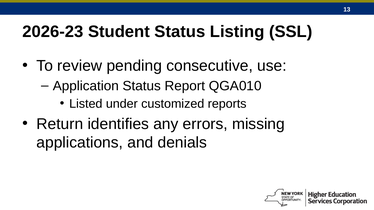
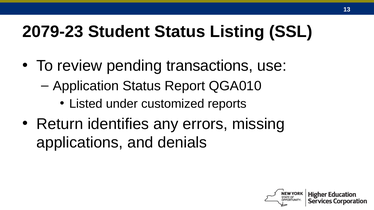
2026-23: 2026-23 -> 2079-23
consecutive: consecutive -> transactions
